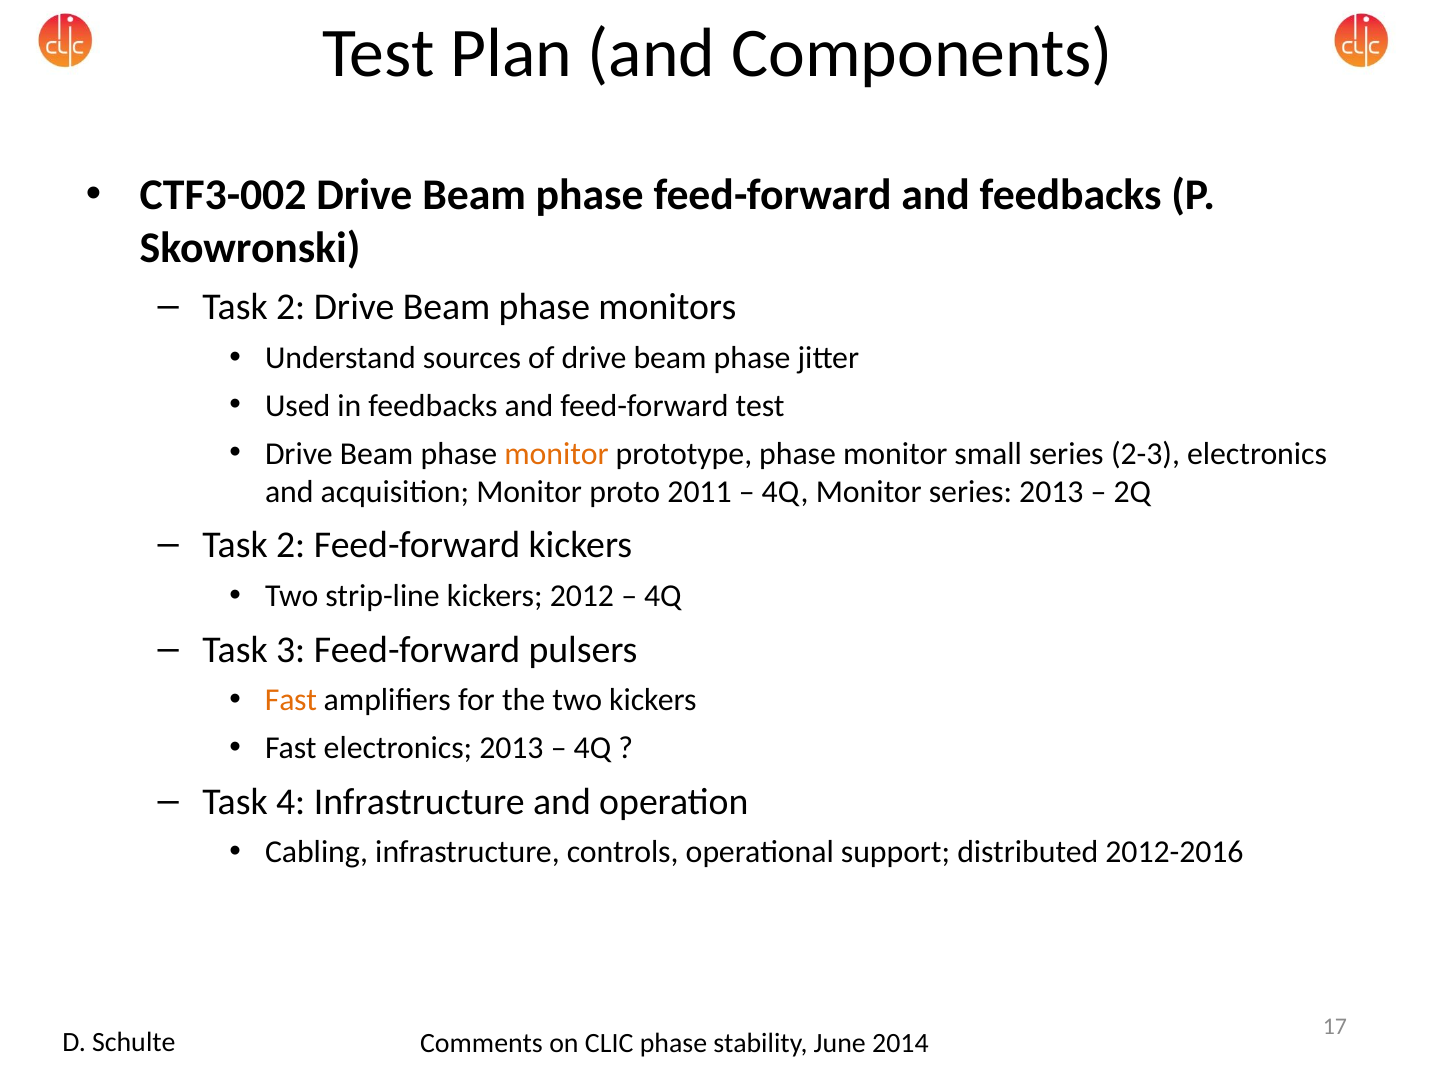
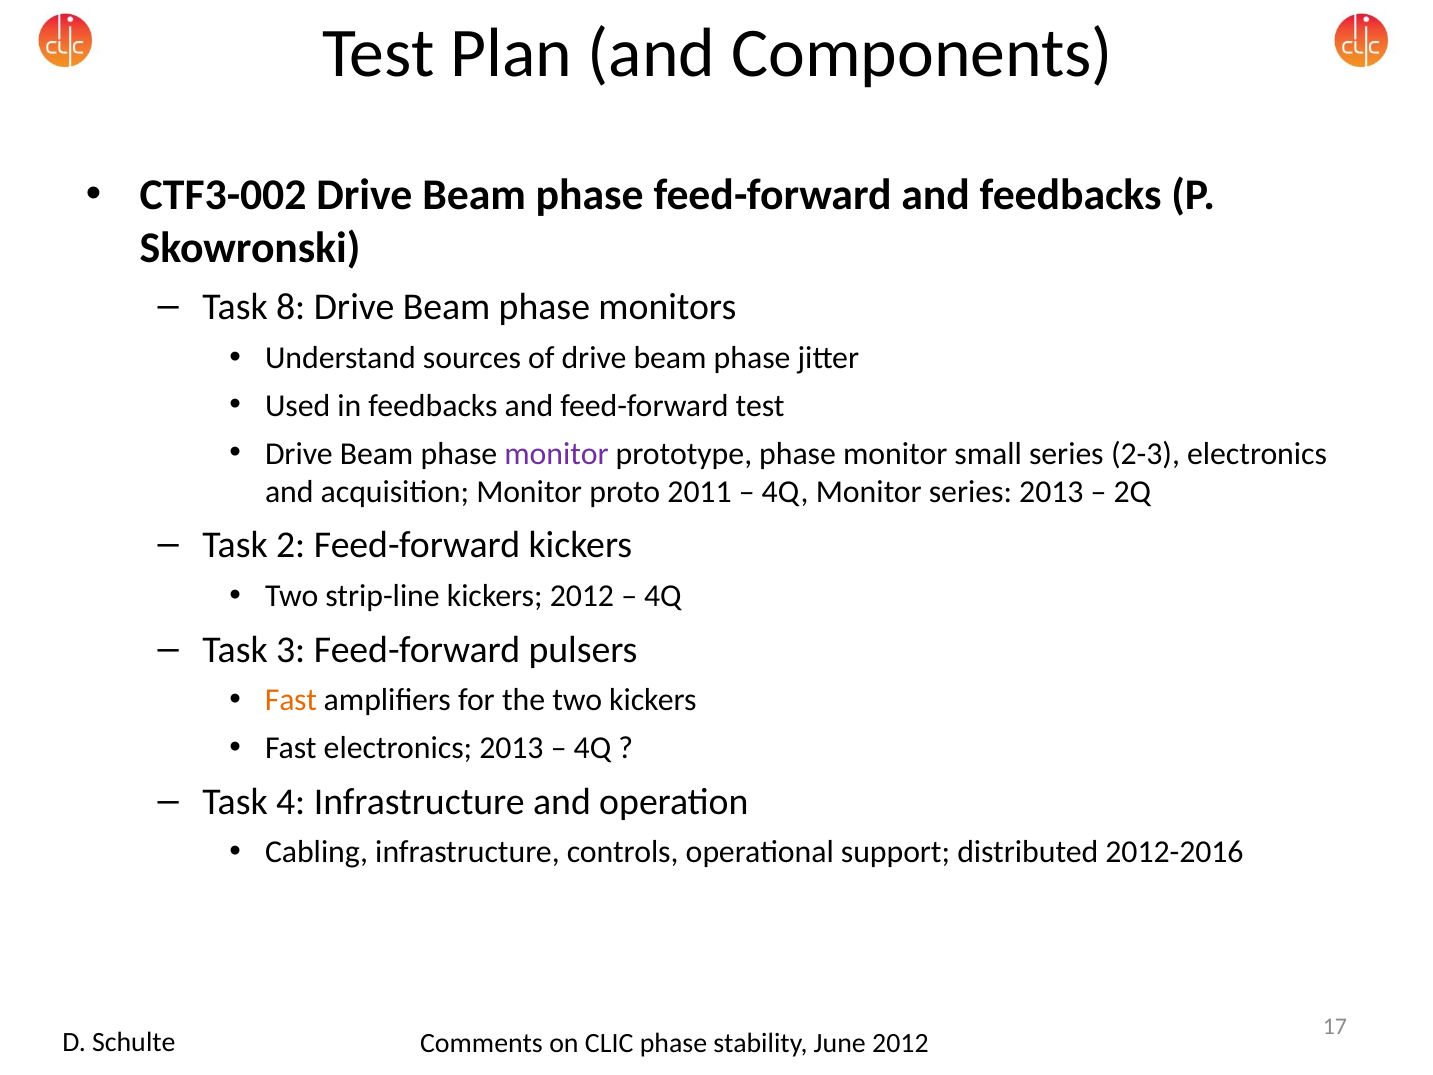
2 at (291, 307): 2 -> 8
monitor at (556, 454) colour: orange -> purple
June 2014: 2014 -> 2012
